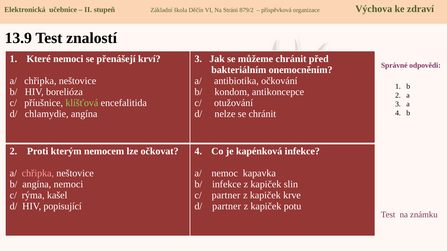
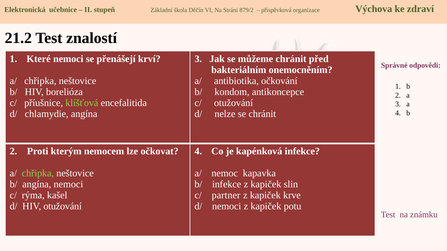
13.9: 13.9 -> 21.2
chřipka at (38, 174) colour: pink -> light green
HIV popisující: popisující -> otužování
d/ partner: partner -> nemoci
